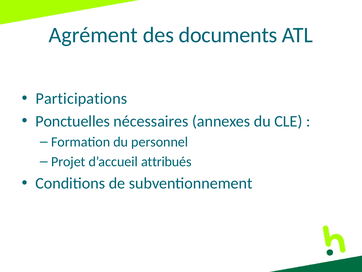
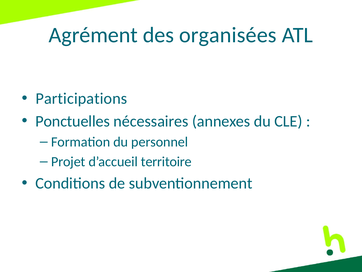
documents: documents -> organisées
attribués: attribués -> territoire
